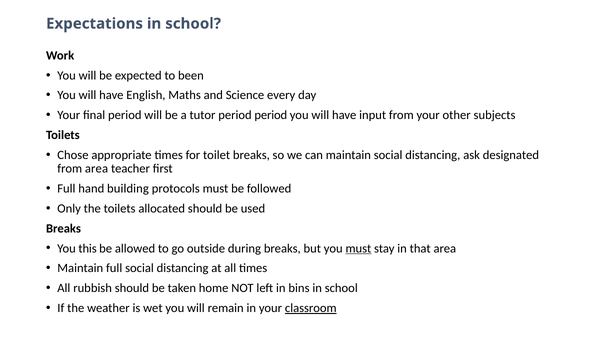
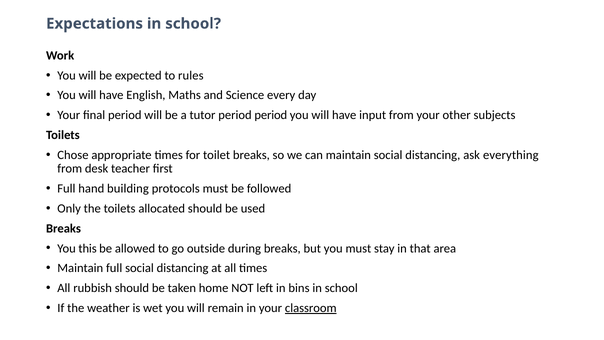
been: been -> rules
designated: designated -> everything
from area: area -> desk
must at (358, 248) underline: present -> none
